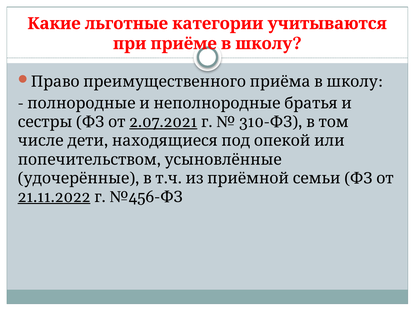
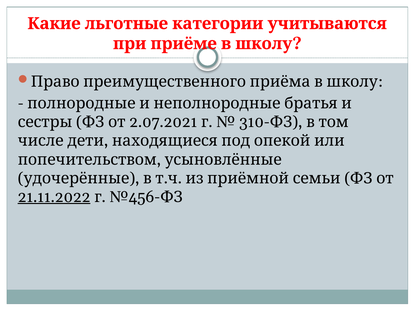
2.07.2021 underline: present -> none
